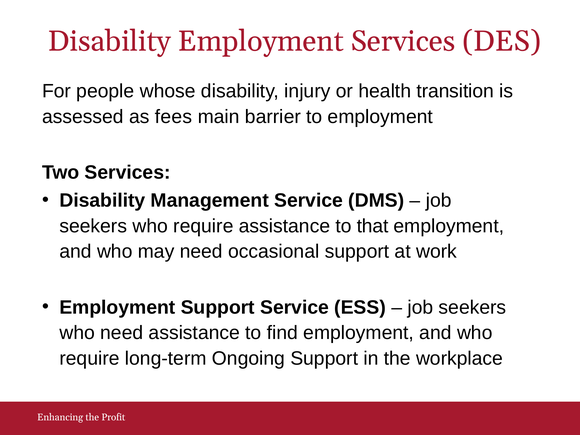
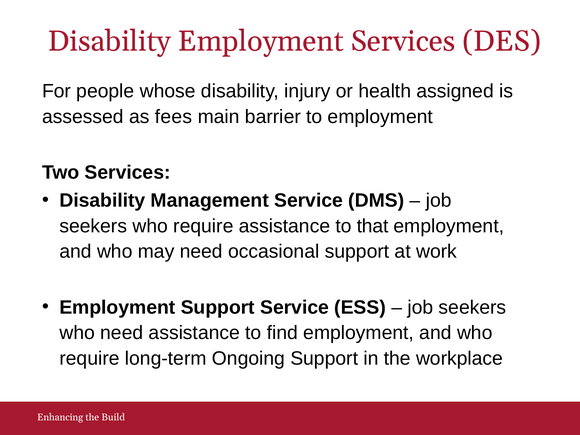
transition: transition -> assigned
Profit: Profit -> Build
